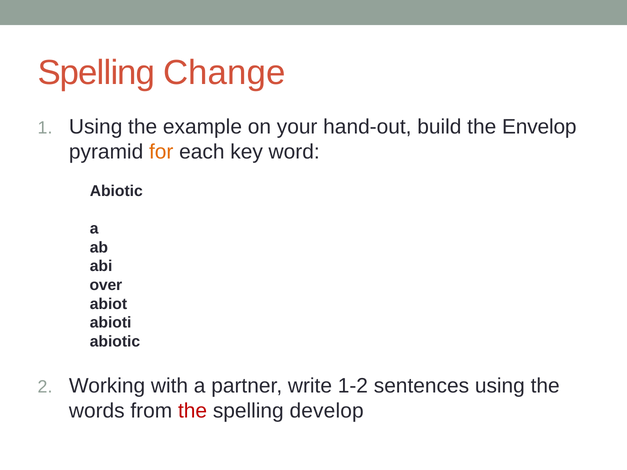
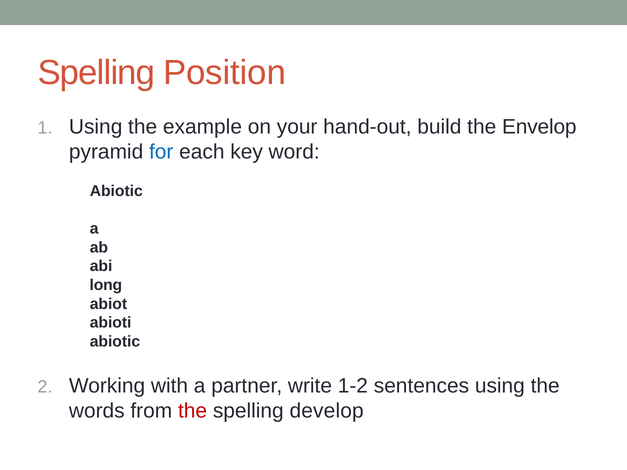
Change: Change -> Position
for colour: orange -> blue
over: over -> long
